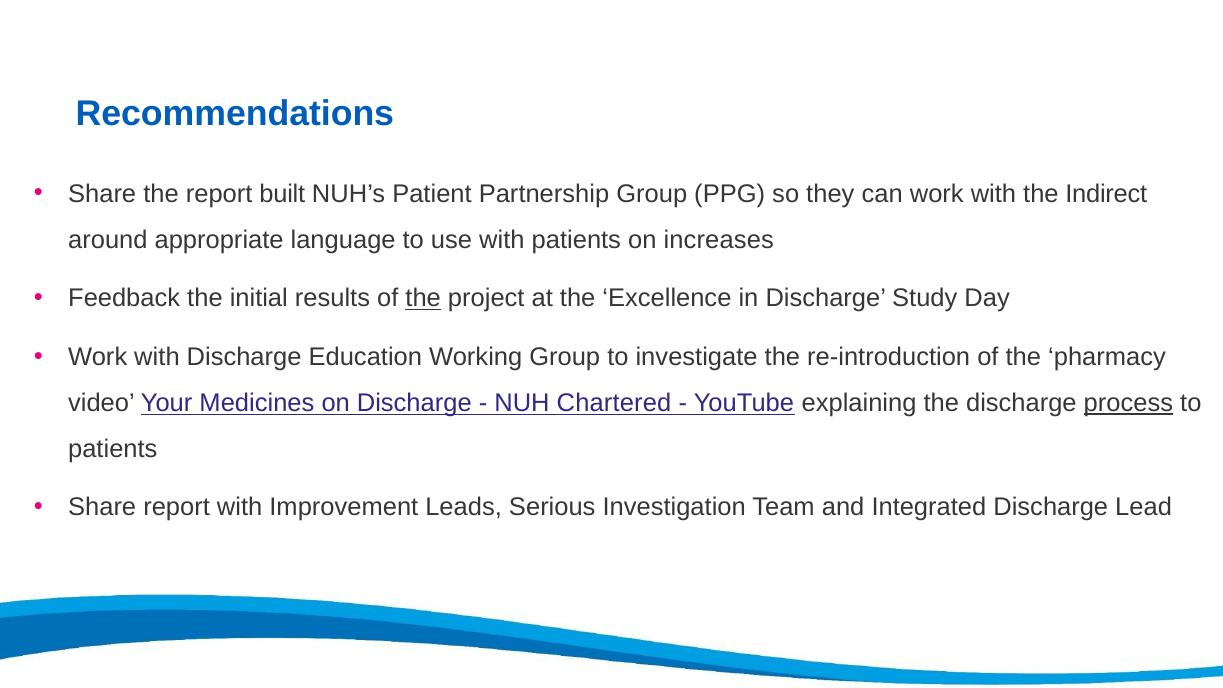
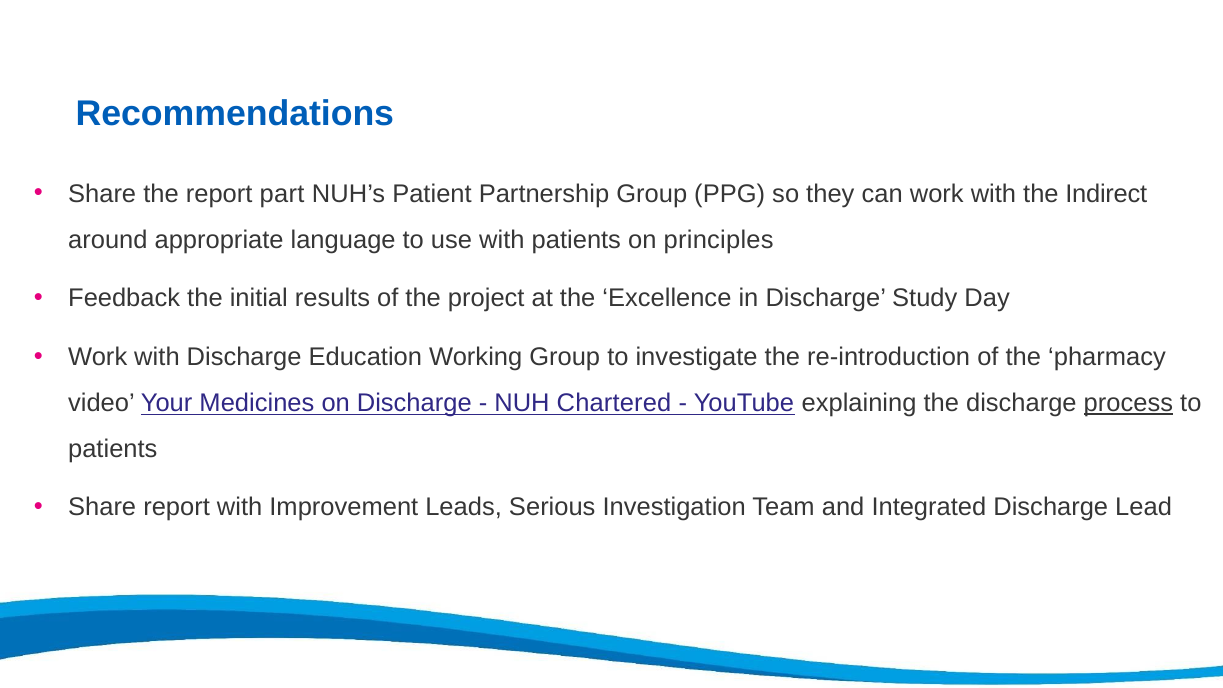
built: built -> part
increases: increases -> principles
the at (423, 298) underline: present -> none
